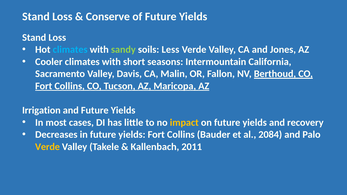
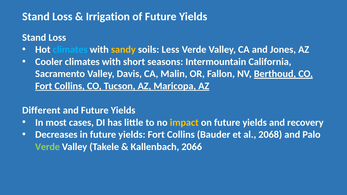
Conserve: Conserve -> Irrigation
sandy colour: light green -> yellow
Irrigation: Irrigation -> Different
2084: 2084 -> 2068
Verde at (47, 147) colour: yellow -> light green
2011: 2011 -> 2066
